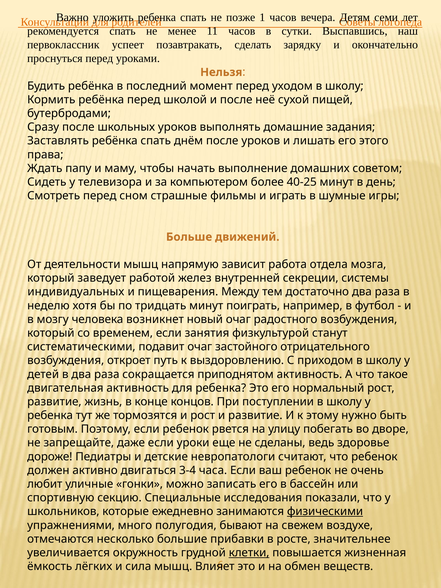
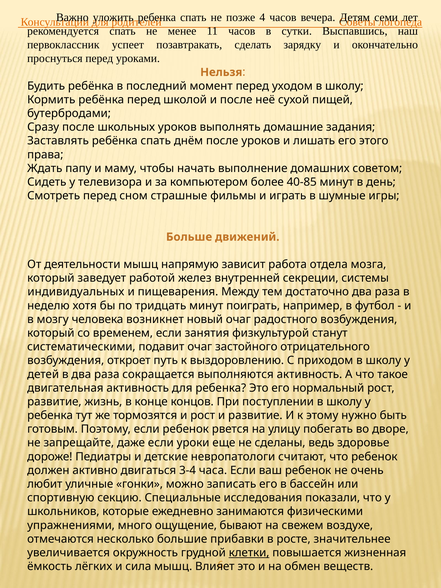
1: 1 -> 4
40-25: 40-25 -> 40-85
приподнятом: приподнятом -> выполняются
физическими underline: present -> none
полугодия: полугодия -> ощущение
